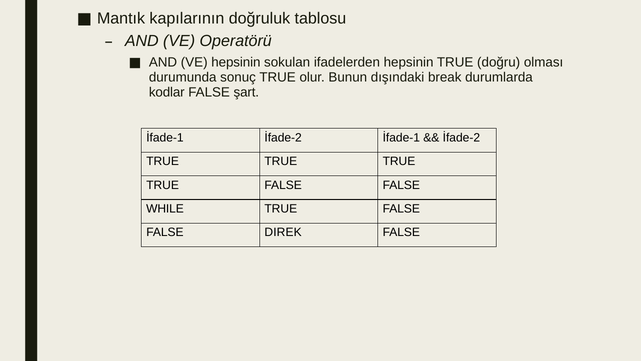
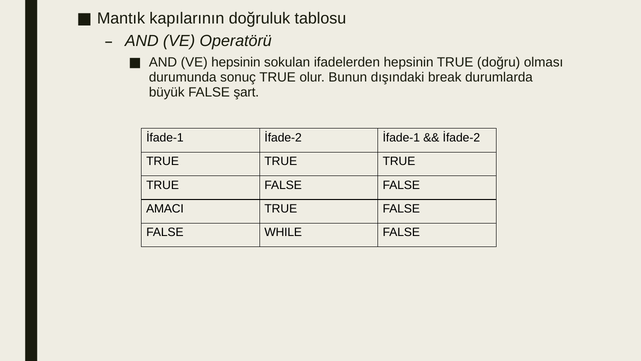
kodlar: kodlar -> büyük
WHILE: WHILE -> AMACI
DIREK: DIREK -> WHILE
